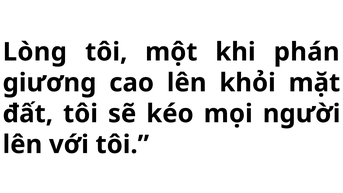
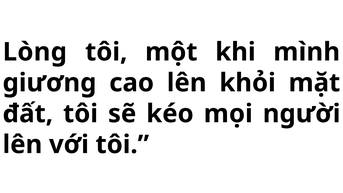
phán: phán -> mình
